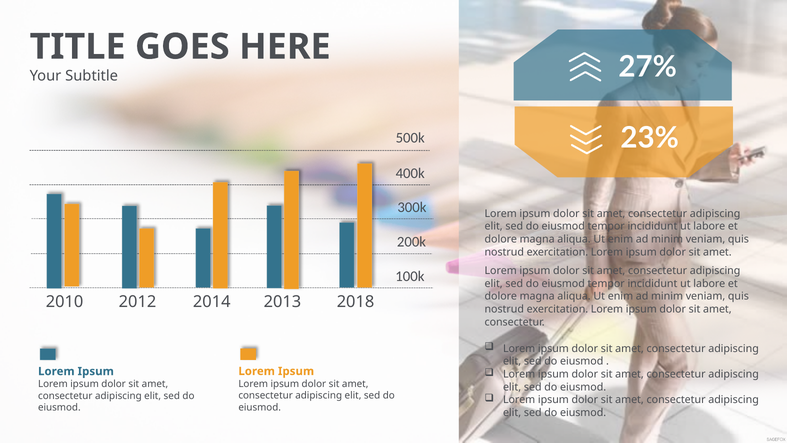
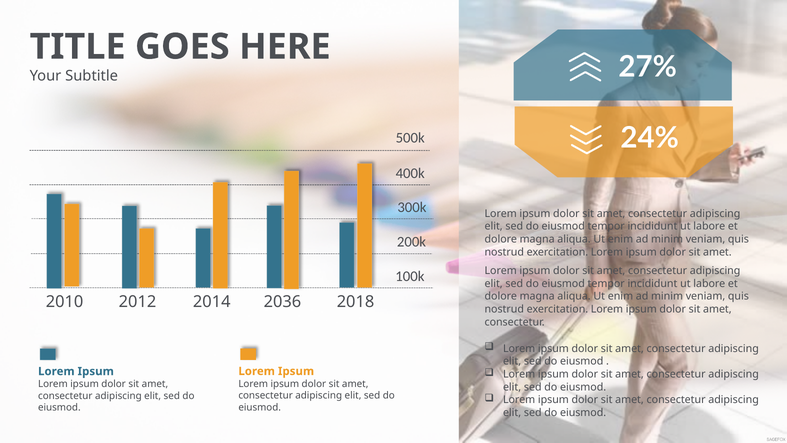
23%: 23% -> 24%
2013: 2013 -> 2036
